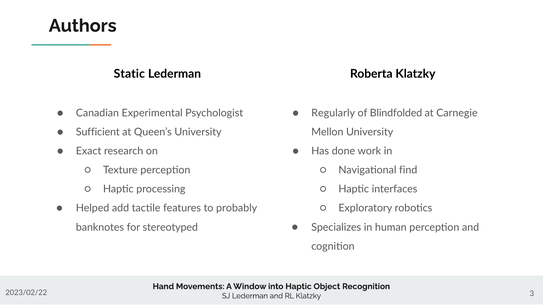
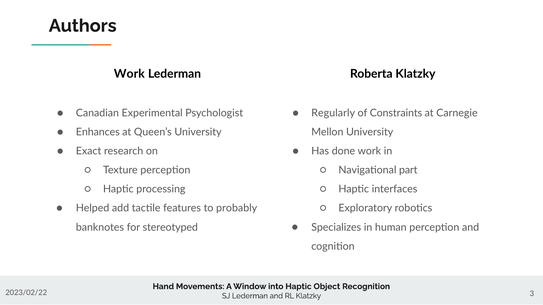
Static at (129, 74): Static -> Work
Blindfolded: Blindfolded -> Constraints
Sufficient: Sufficient -> Enhances
find: find -> part
